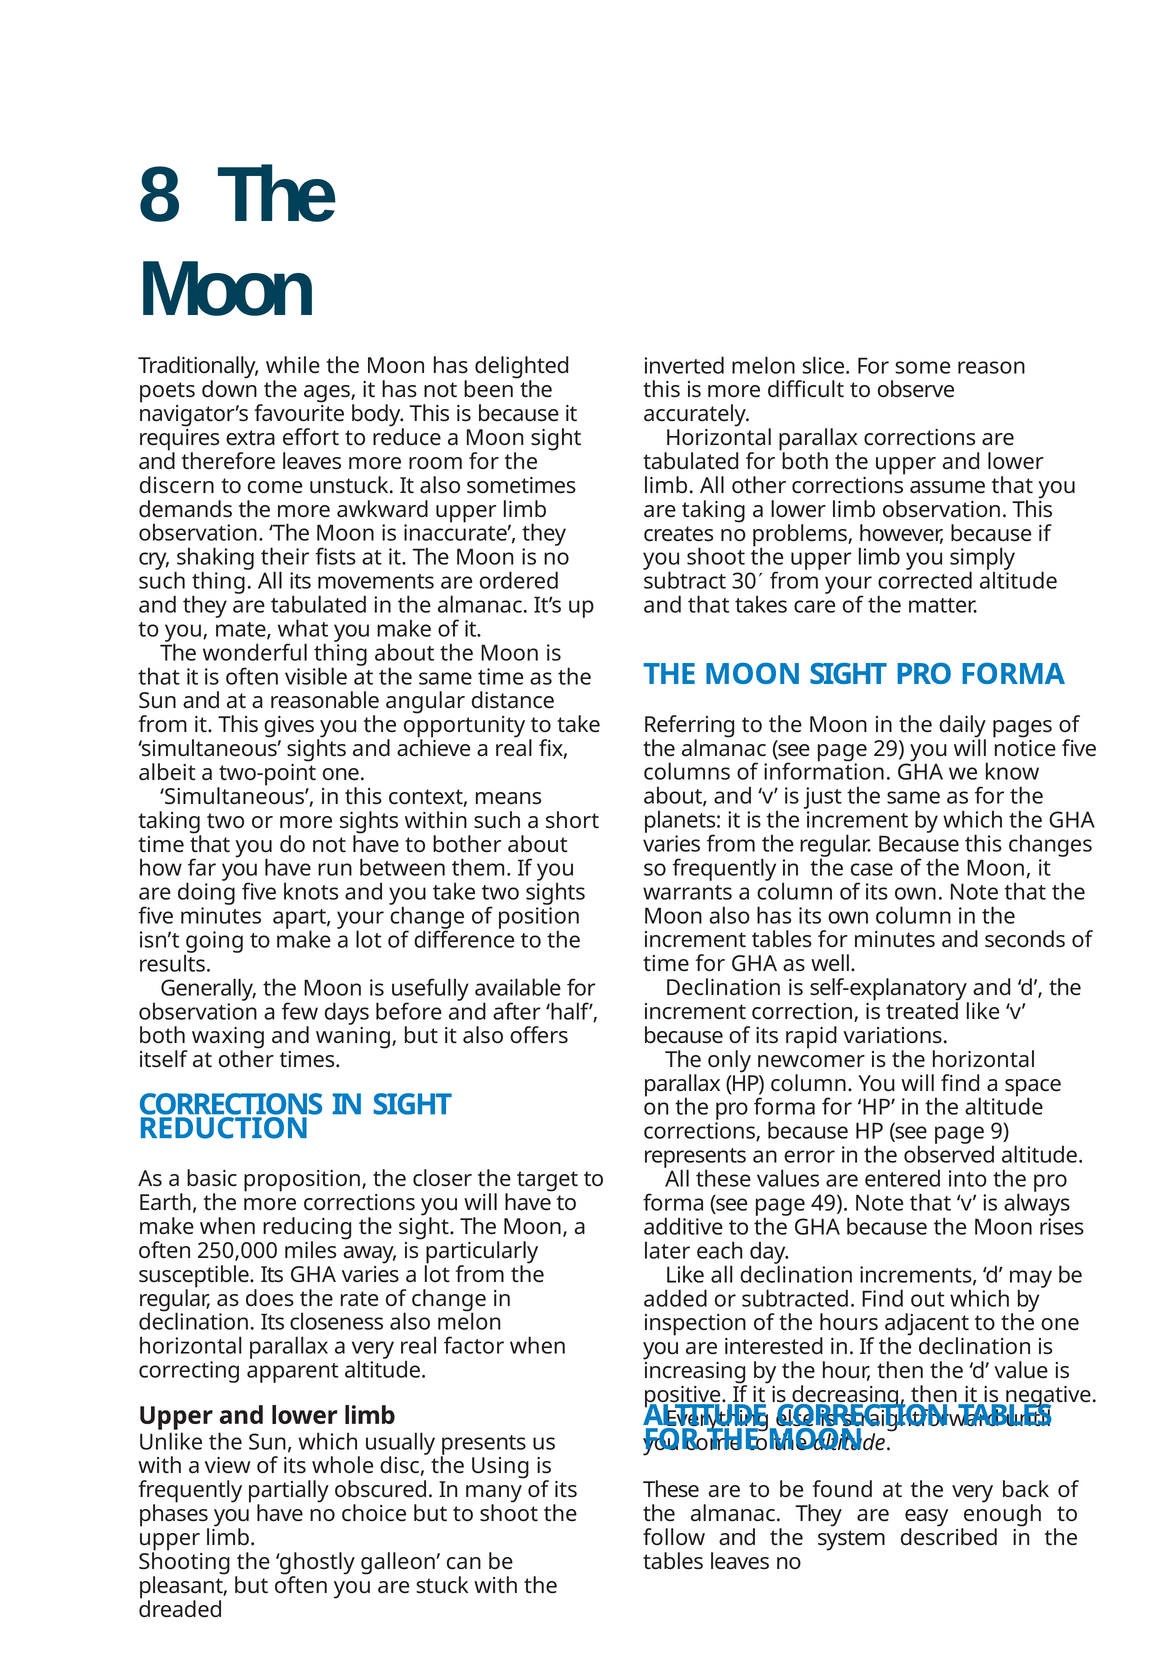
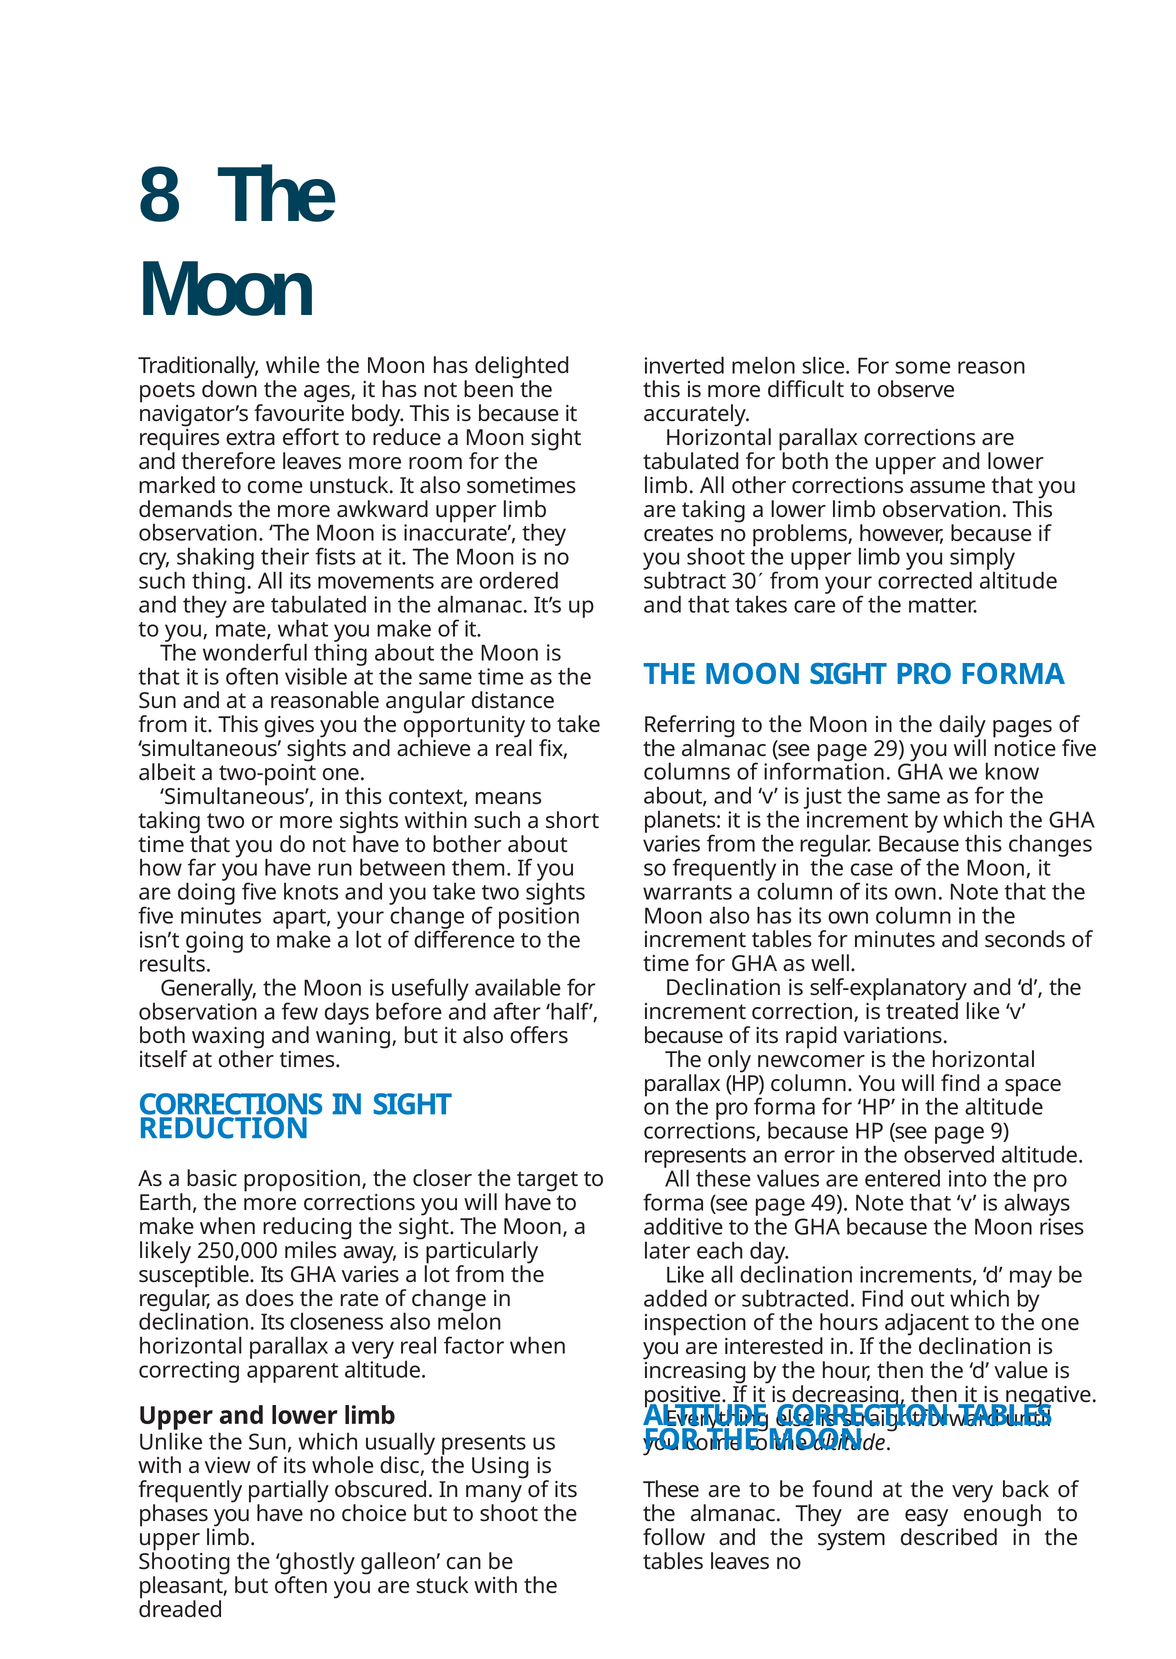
discern: discern -> marked
often at (165, 1251): often -> likely
